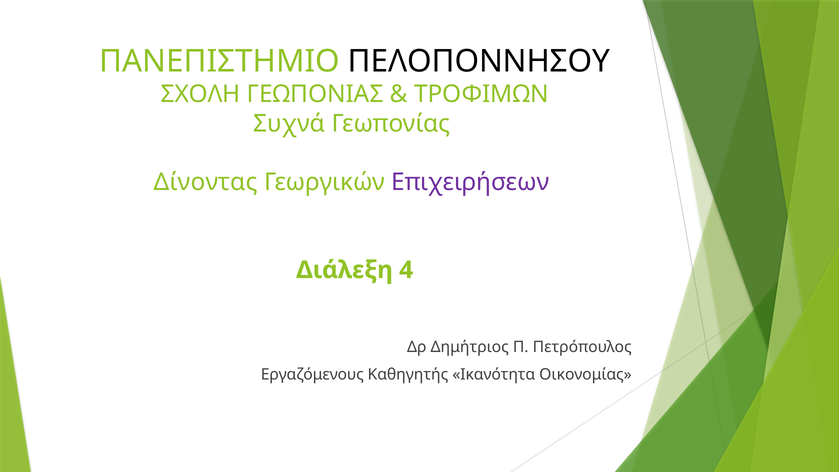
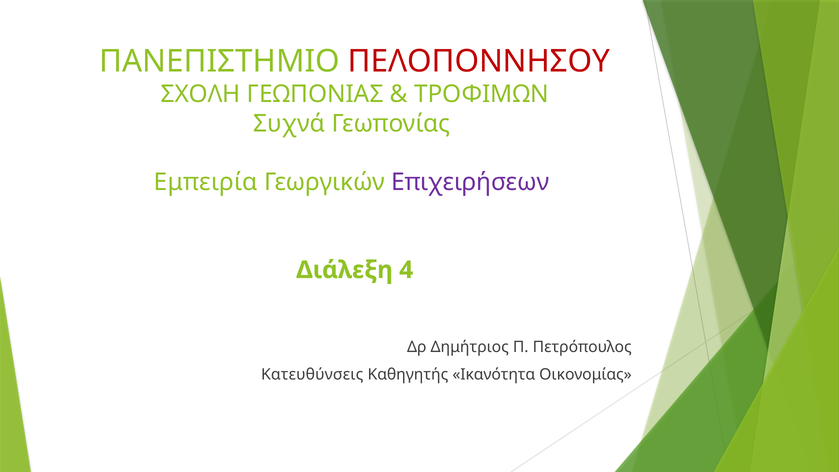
ΠΕΛΟΠΟΝΝΗΣΟΥ colour: black -> red
Δίνοντας: Δίνοντας -> Εμπειρία
Εργαζόμενους: Εργαζόμενους -> Κατευθύνσεις
